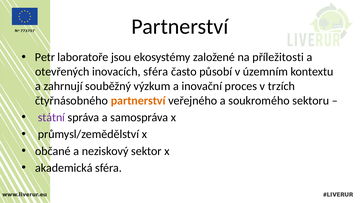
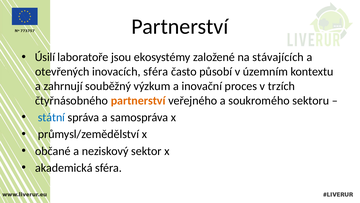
Petr: Petr -> Úsilí
příležitosti: příležitosti -> stávajících
státní colour: purple -> blue
